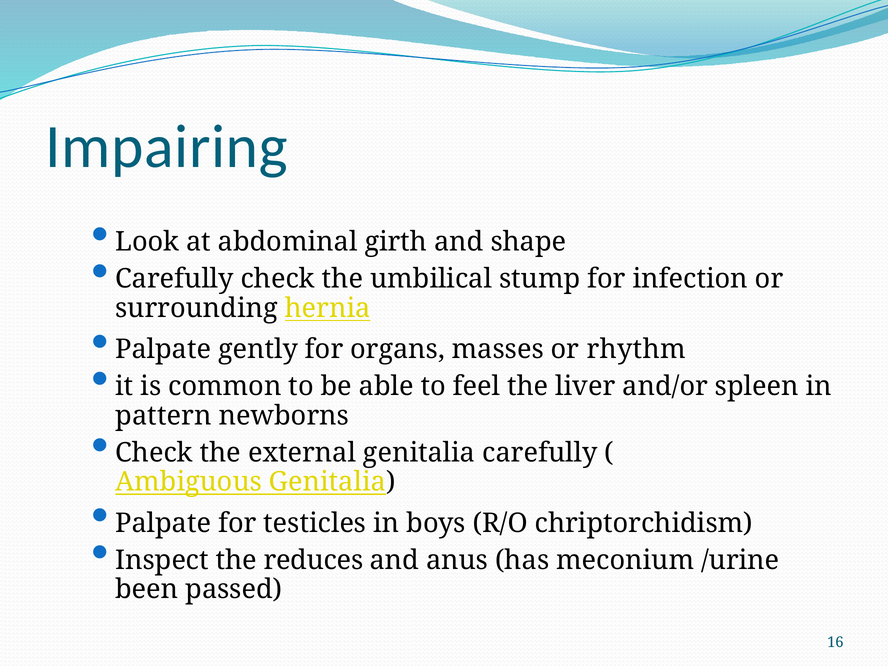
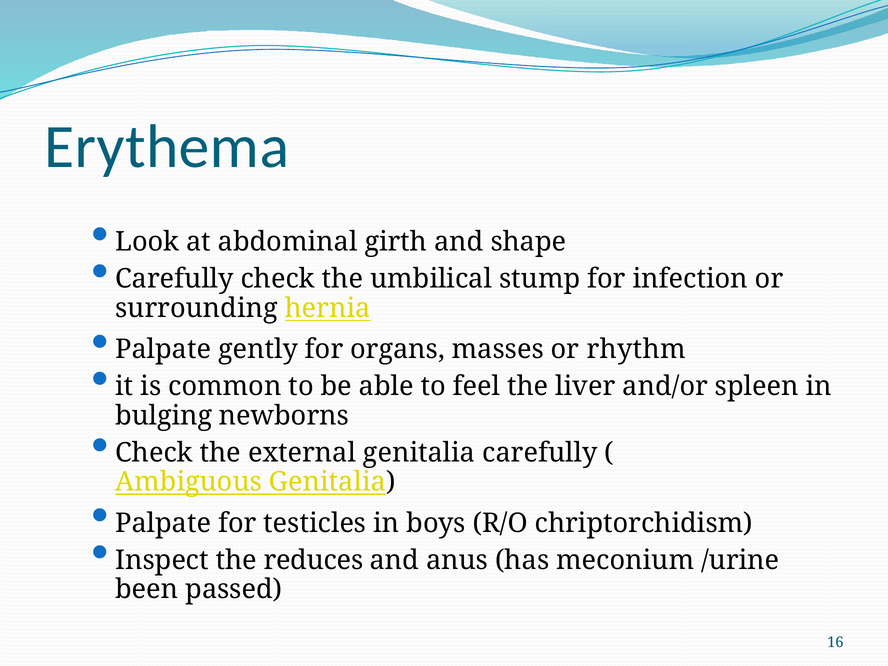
Impairing: Impairing -> Erythema
pattern: pattern -> bulging
